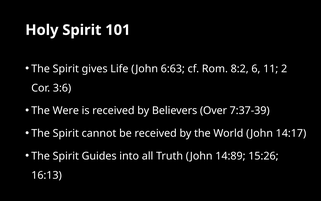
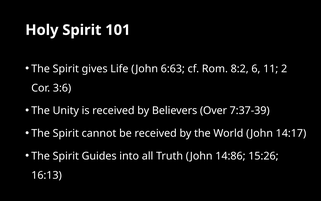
Were: Were -> Unity
14:89: 14:89 -> 14:86
